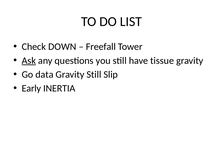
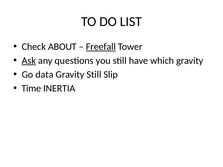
DOWN: DOWN -> ABOUT
Freefall underline: none -> present
tissue: tissue -> which
Early: Early -> Time
